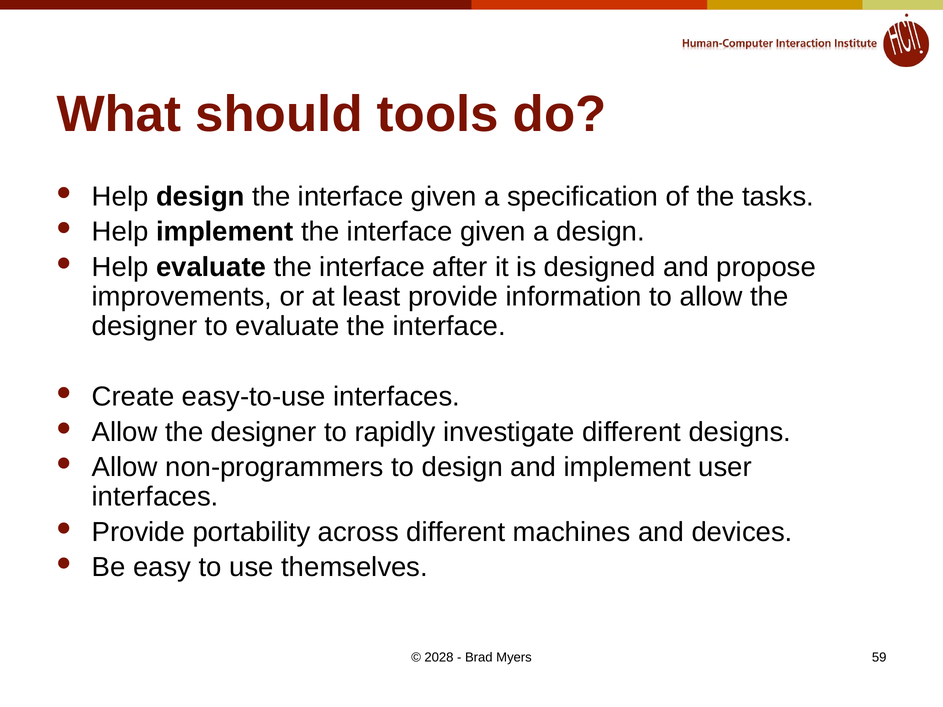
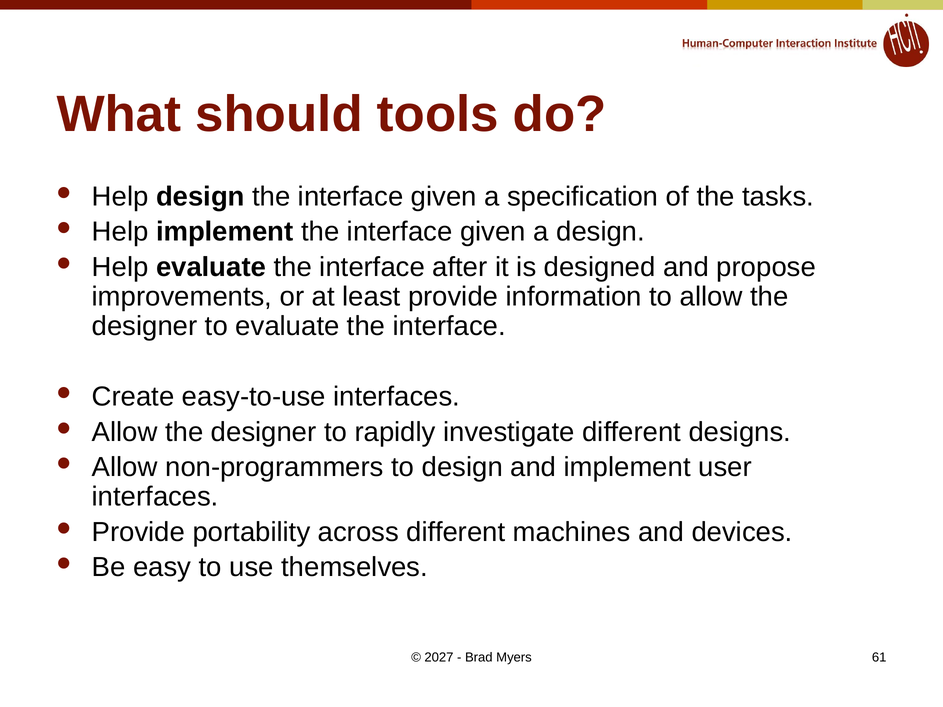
2028: 2028 -> 2027
59: 59 -> 61
